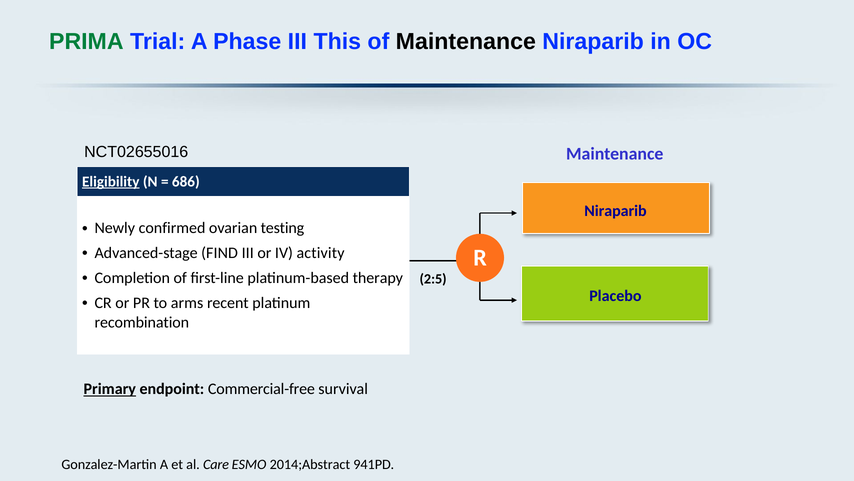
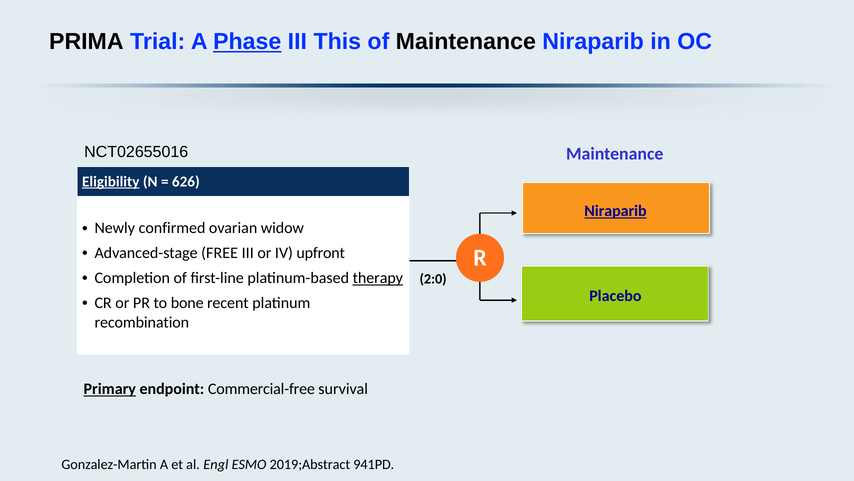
PRIMA colour: green -> black
Phase underline: none -> present
686: 686 -> 626
Niraparib at (615, 211) underline: none -> present
testing: testing -> widow
FIND: FIND -> FREE
activity: activity -> upfront
therapy underline: none -> present
2:5: 2:5 -> 2:0
arms: arms -> bone
Care: Care -> Engl
2014;Abstract: 2014;Abstract -> 2019;Abstract
